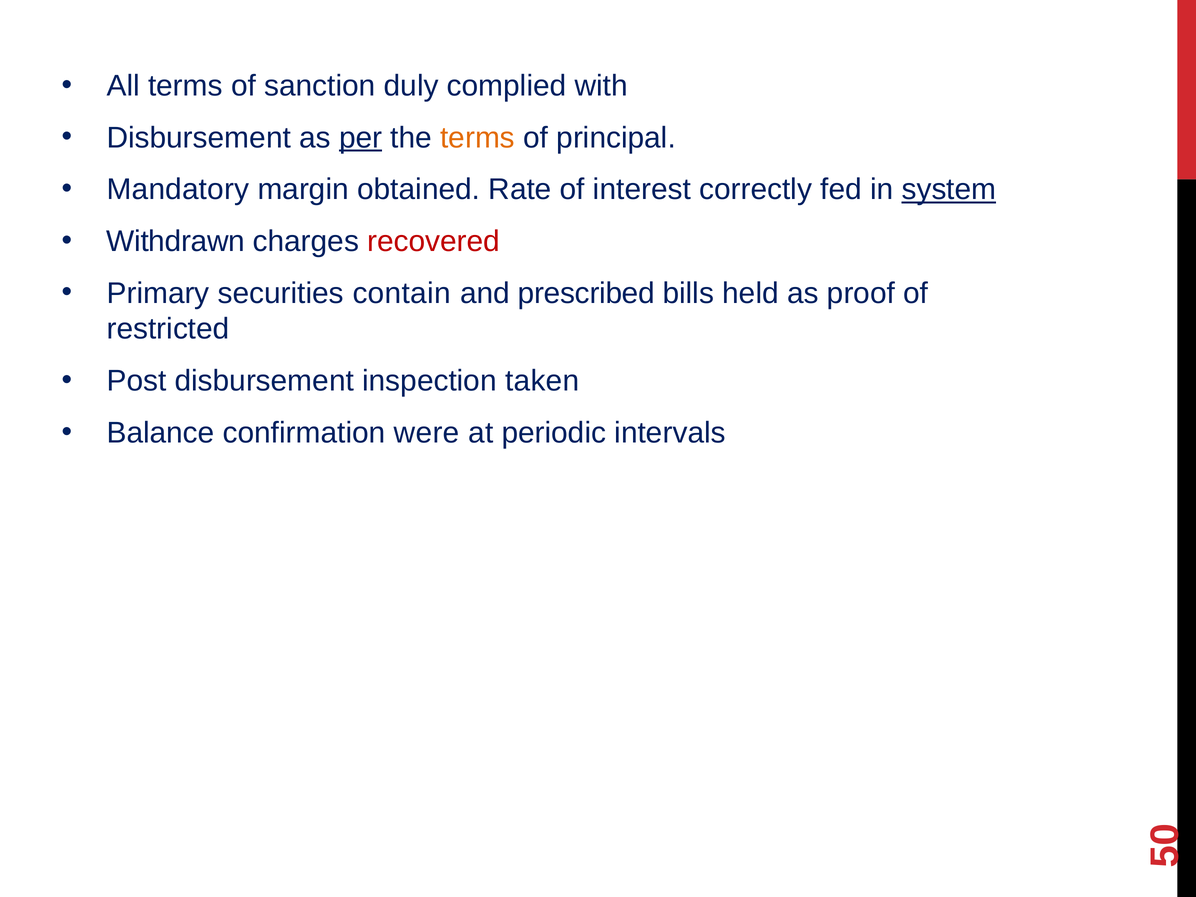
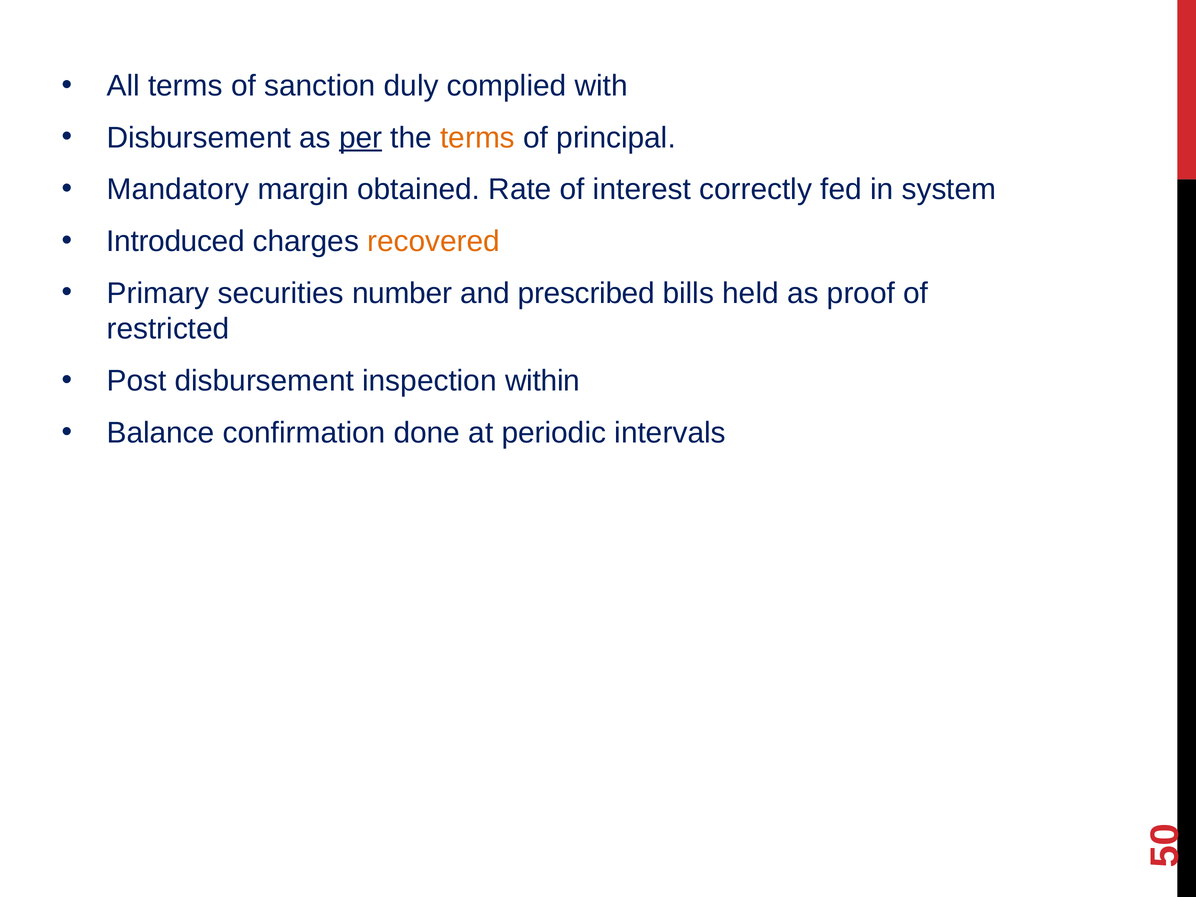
system underline: present -> none
Withdrawn: Withdrawn -> Introduced
recovered colour: red -> orange
contain: contain -> number
taken: taken -> within
were: were -> done
